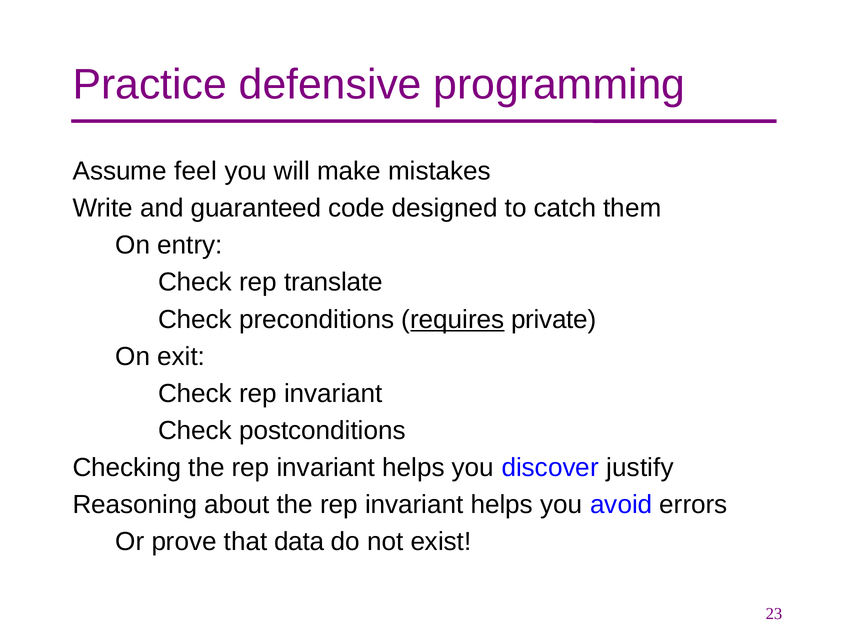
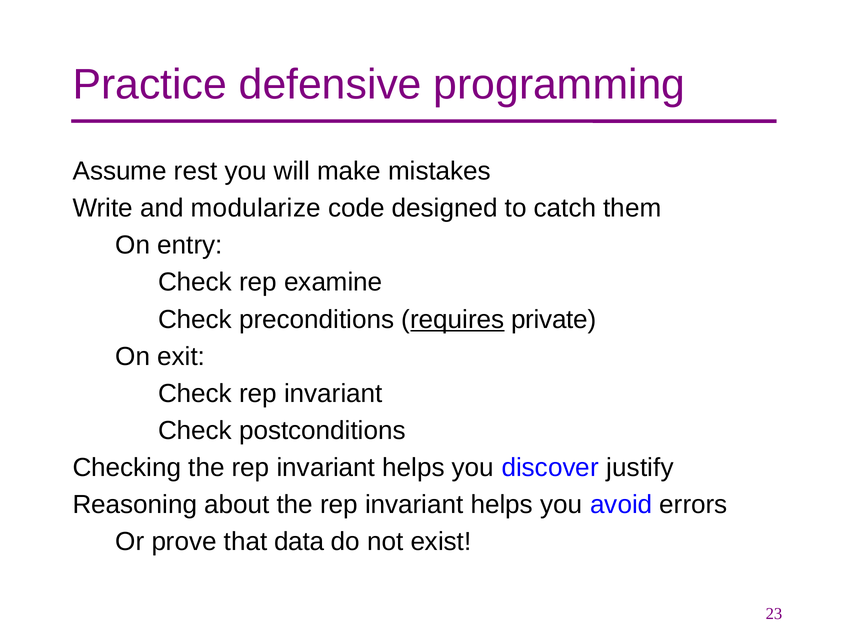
feel: feel -> rest
guaranteed: guaranteed -> modularize
translate: translate -> examine
